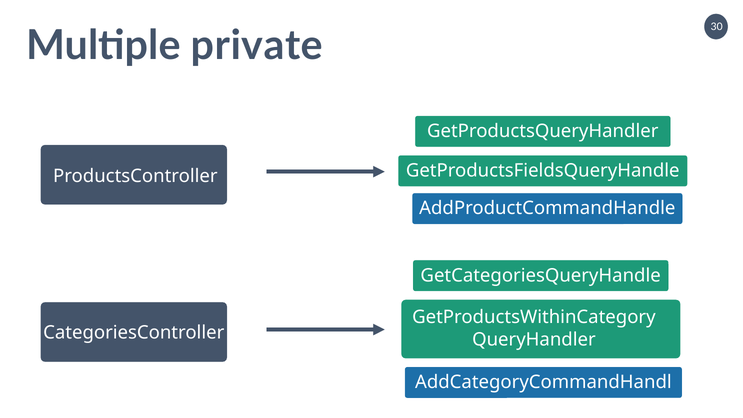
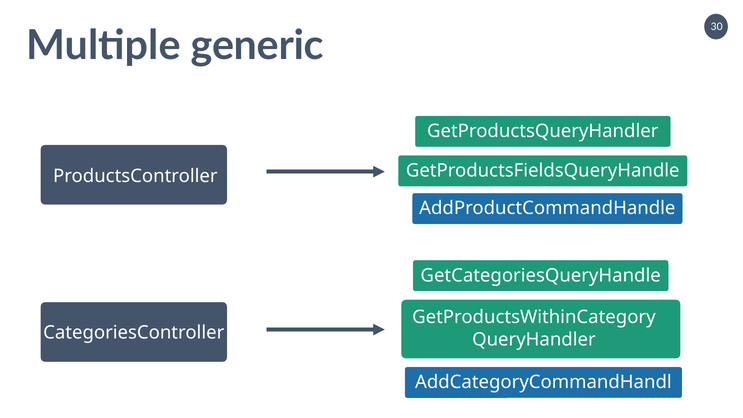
private: private -> generic
